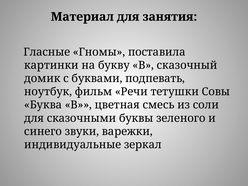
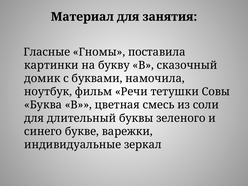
подпевать: подпевать -> намочила
сказочными: сказочными -> длительный
звуки: звуки -> букве
